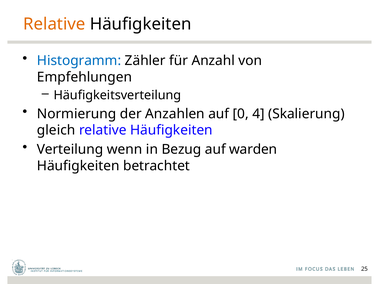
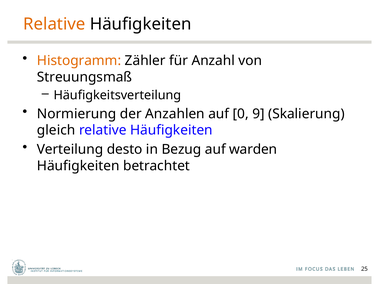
Histogramm colour: blue -> orange
Empfehlungen: Empfehlungen -> Streuungsmaß
4: 4 -> 9
wenn: wenn -> desto
